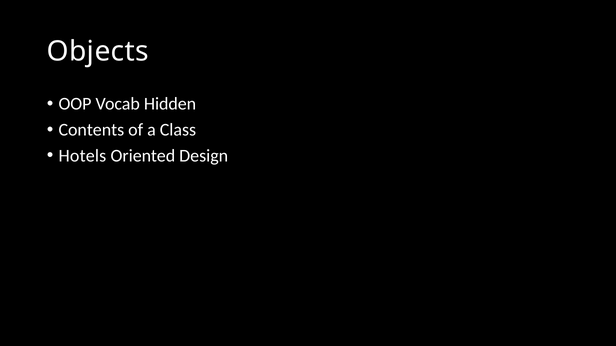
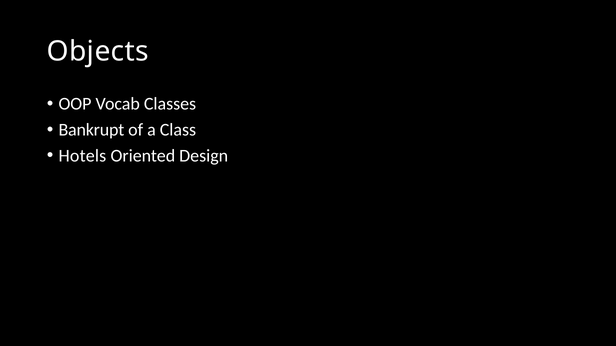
Hidden: Hidden -> Classes
Contents: Contents -> Bankrupt
